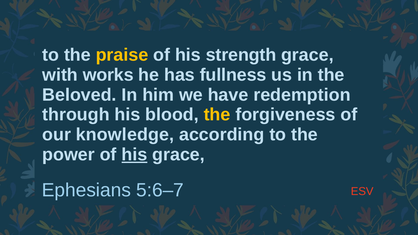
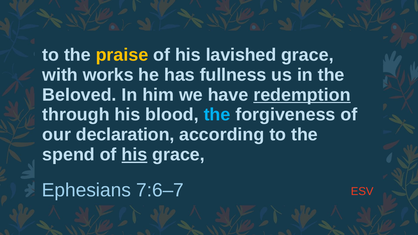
strength: strength -> lavished
redemption underline: none -> present
the at (217, 115) colour: yellow -> light blue
knowledge: knowledge -> declaration
power: power -> spend
5:6–7: 5:6–7 -> 7:6–7
